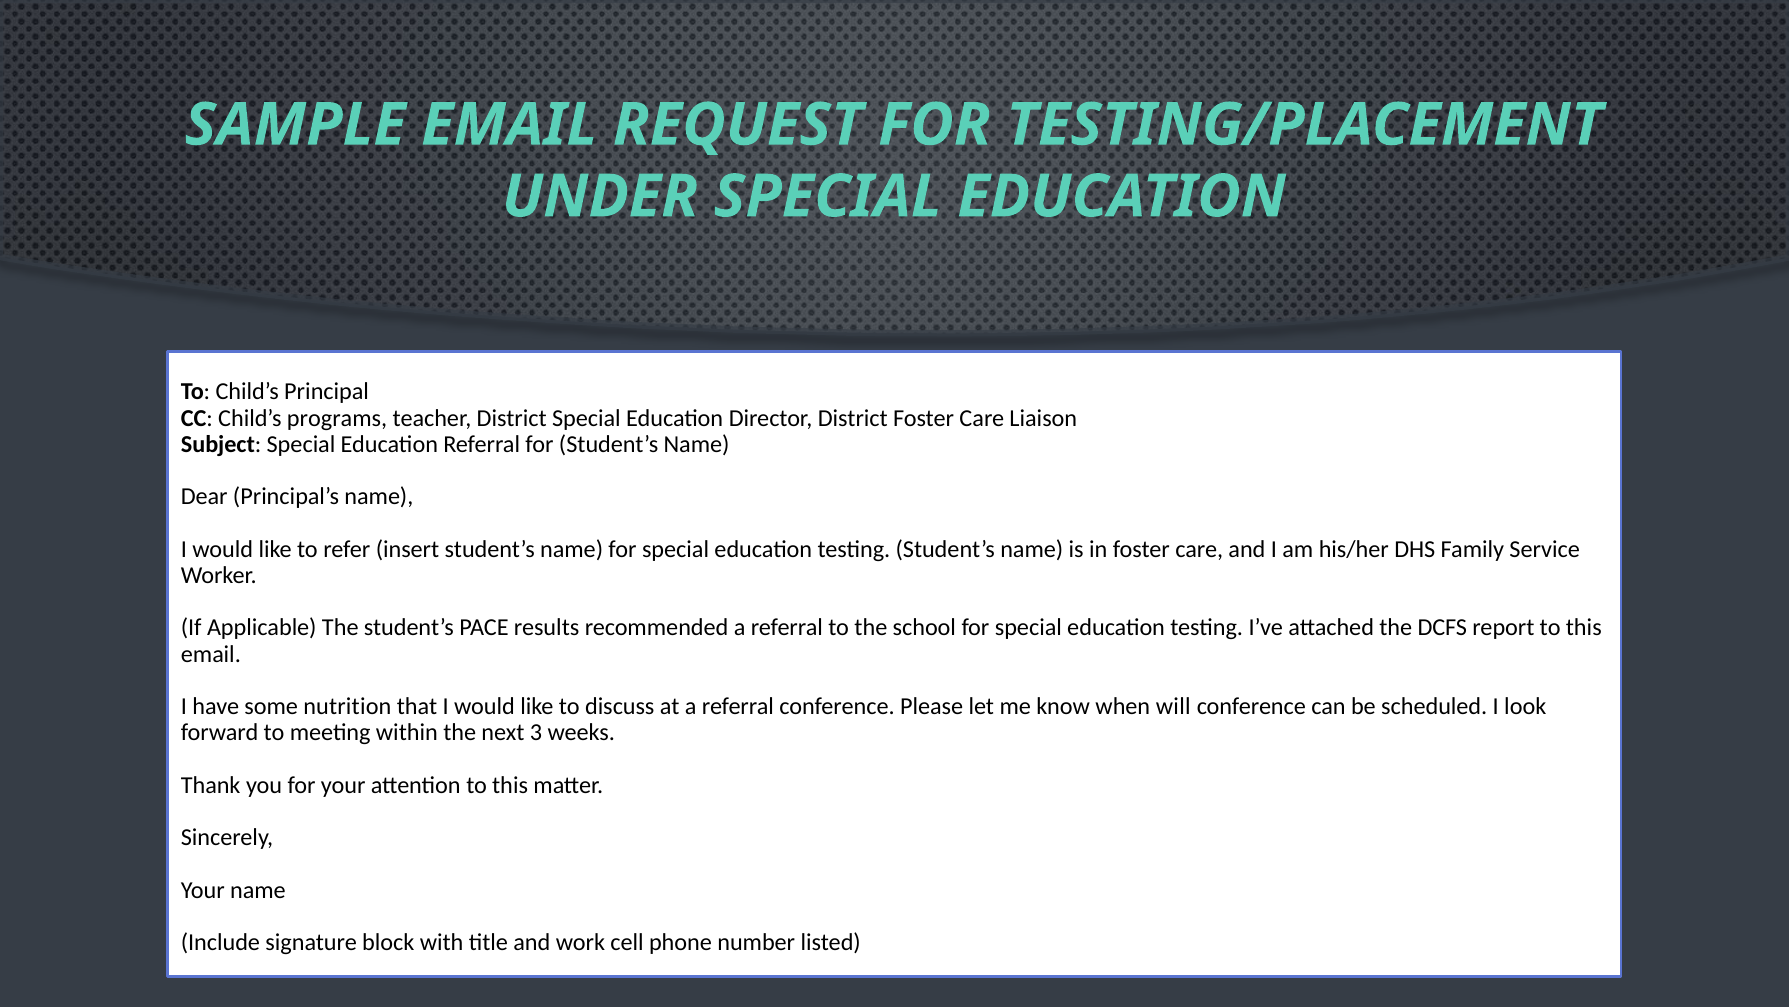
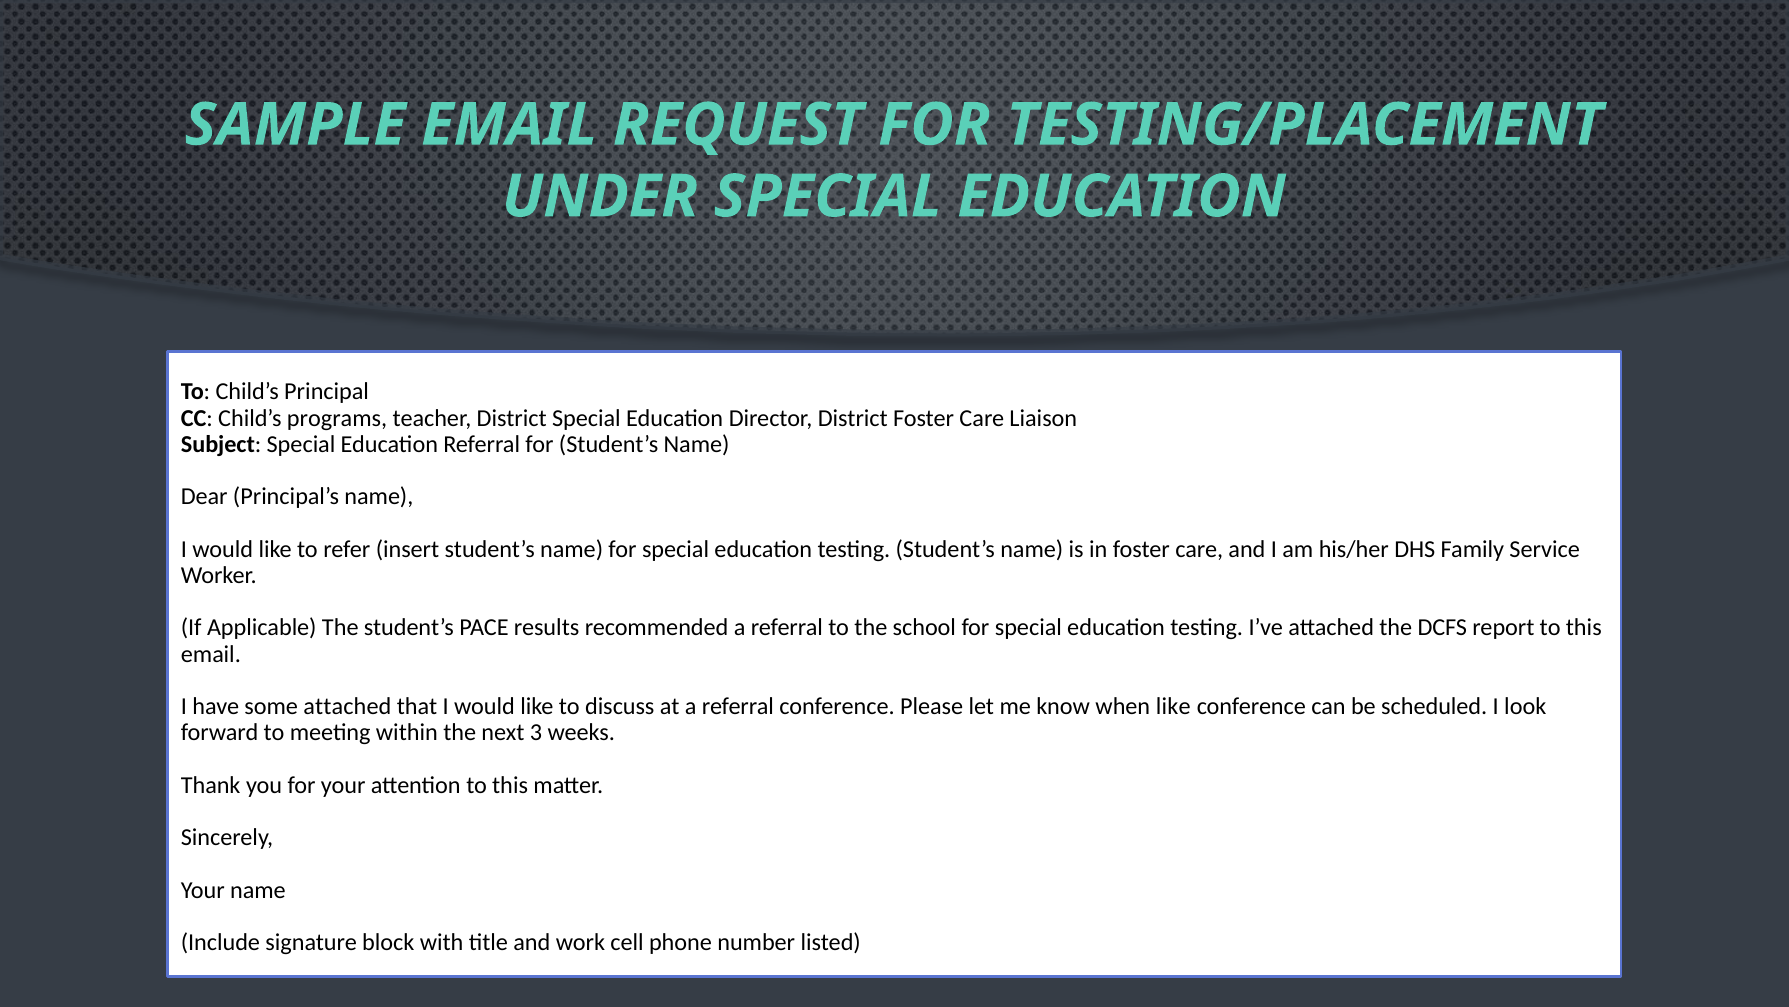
some nutrition: nutrition -> attached
when will: will -> like
